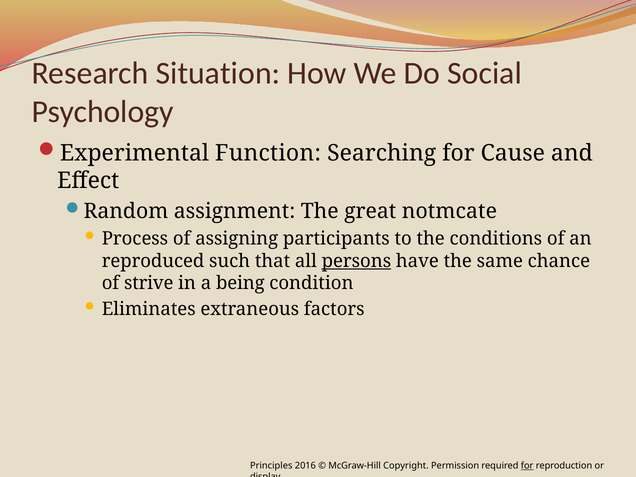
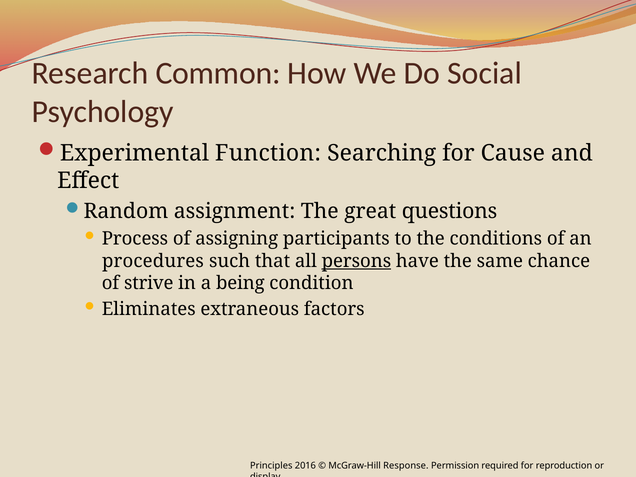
Situation: Situation -> Common
notmcate: notmcate -> questions
reproduced: reproduced -> procedures
Copyright: Copyright -> Response
for at (527, 466) underline: present -> none
